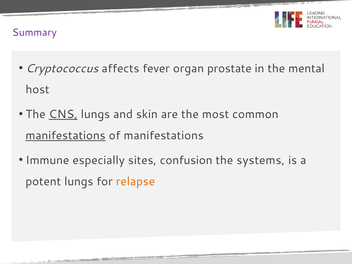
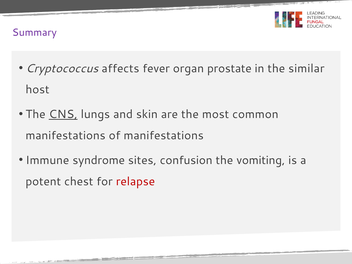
mental: mental -> similar
manifestations at (65, 135) underline: present -> none
especially: especially -> syndrome
systems: systems -> vomiting
potent lungs: lungs -> chest
relapse colour: orange -> red
